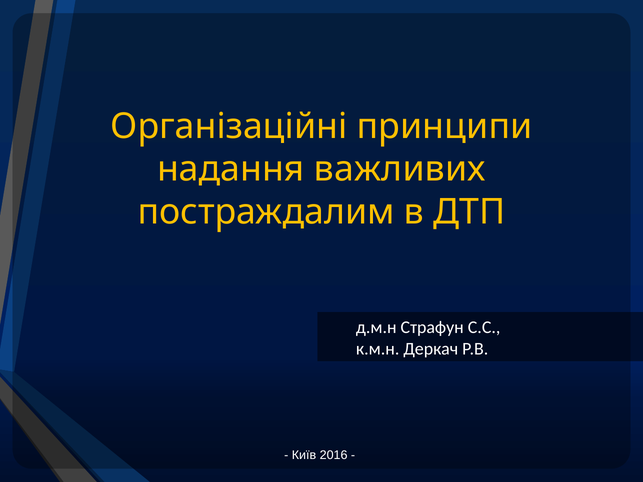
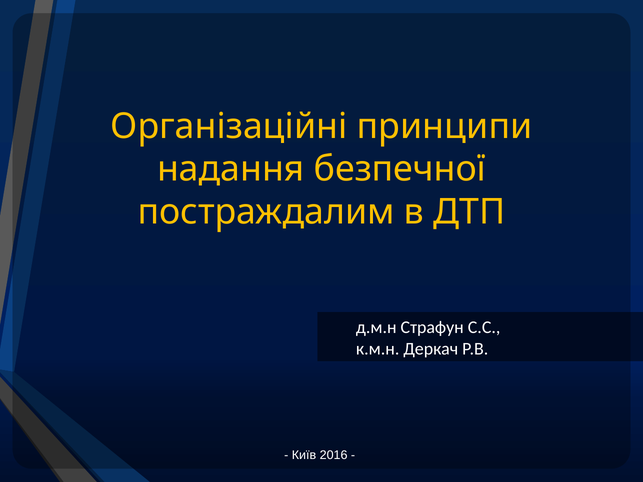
важливих: важливих -> безпечної
